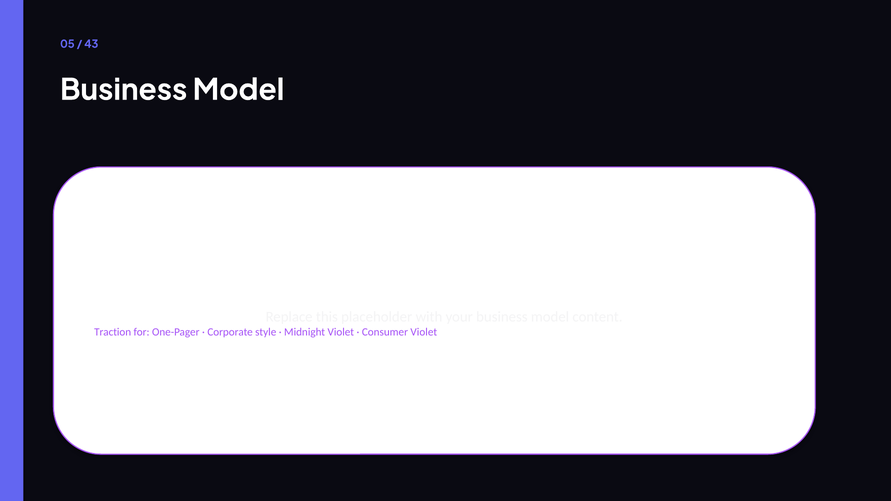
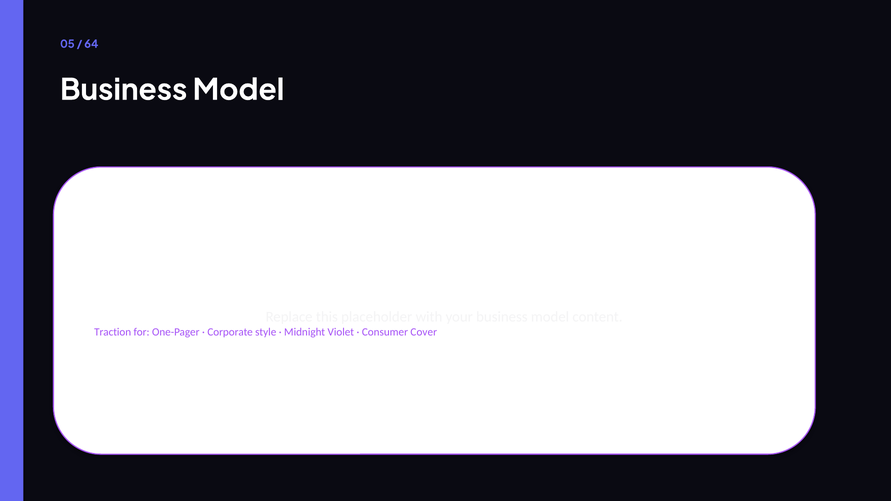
43: 43 -> 64
Consumer Violet: Violet -> Cover
